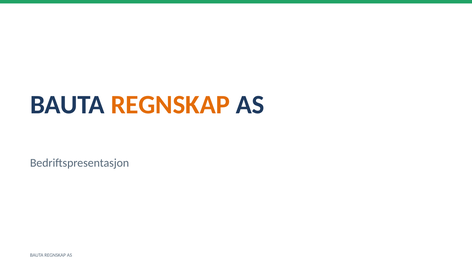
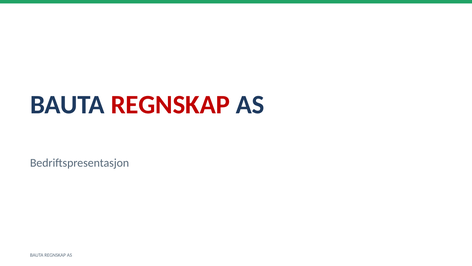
REGNSKAP at (170, 105) colour: orange -> red
